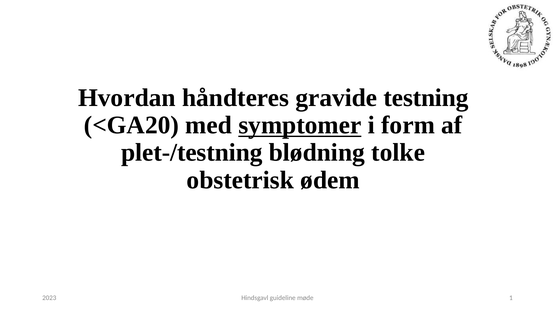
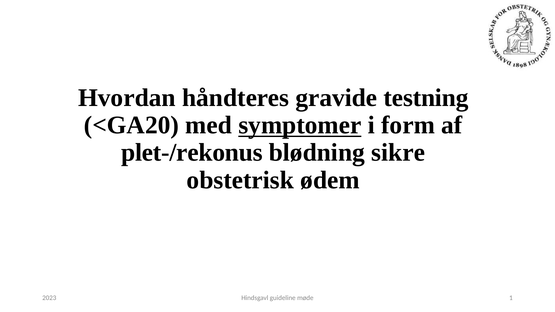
plet-/testning: plet-/testning -> plet-/rekonus
tolke: tolke -> sikre
